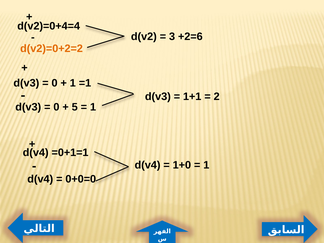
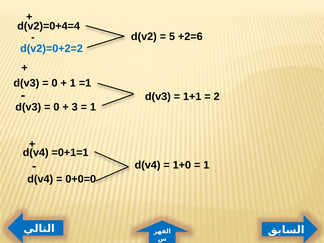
3: 3 -> 5
d(v2)=0+2=2 colour: orange -> blue
5: 5 -> 3
